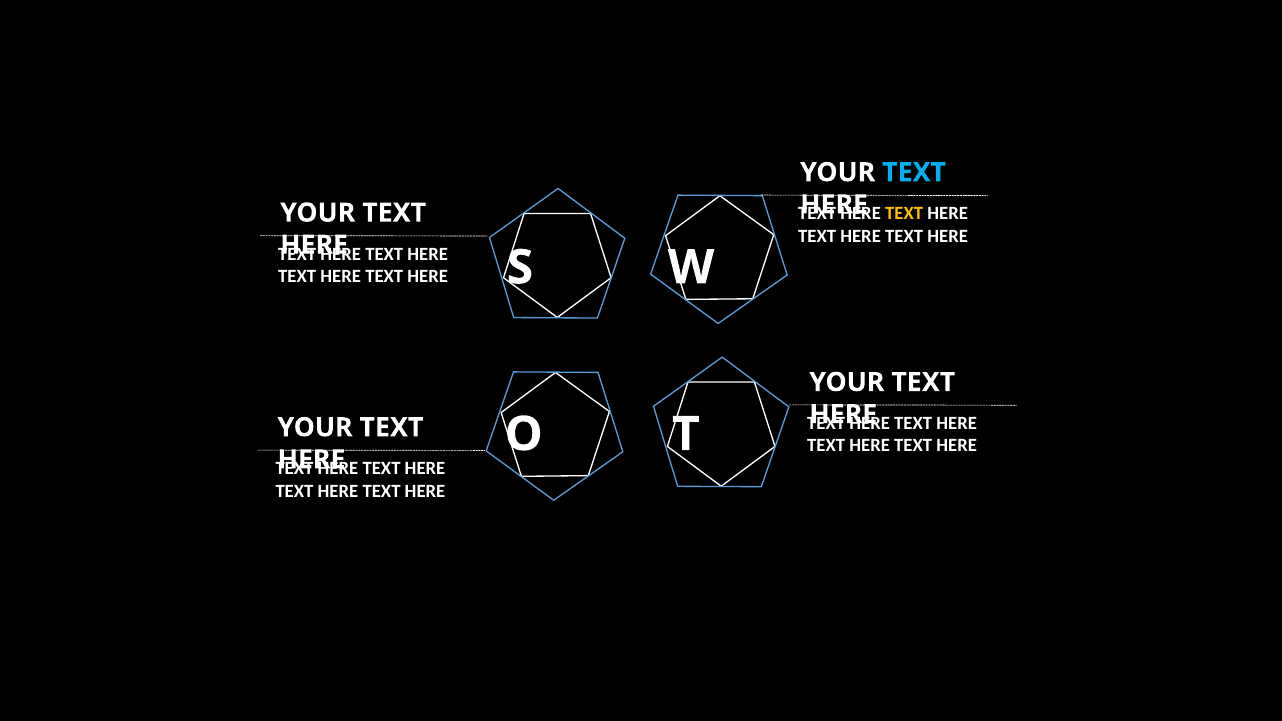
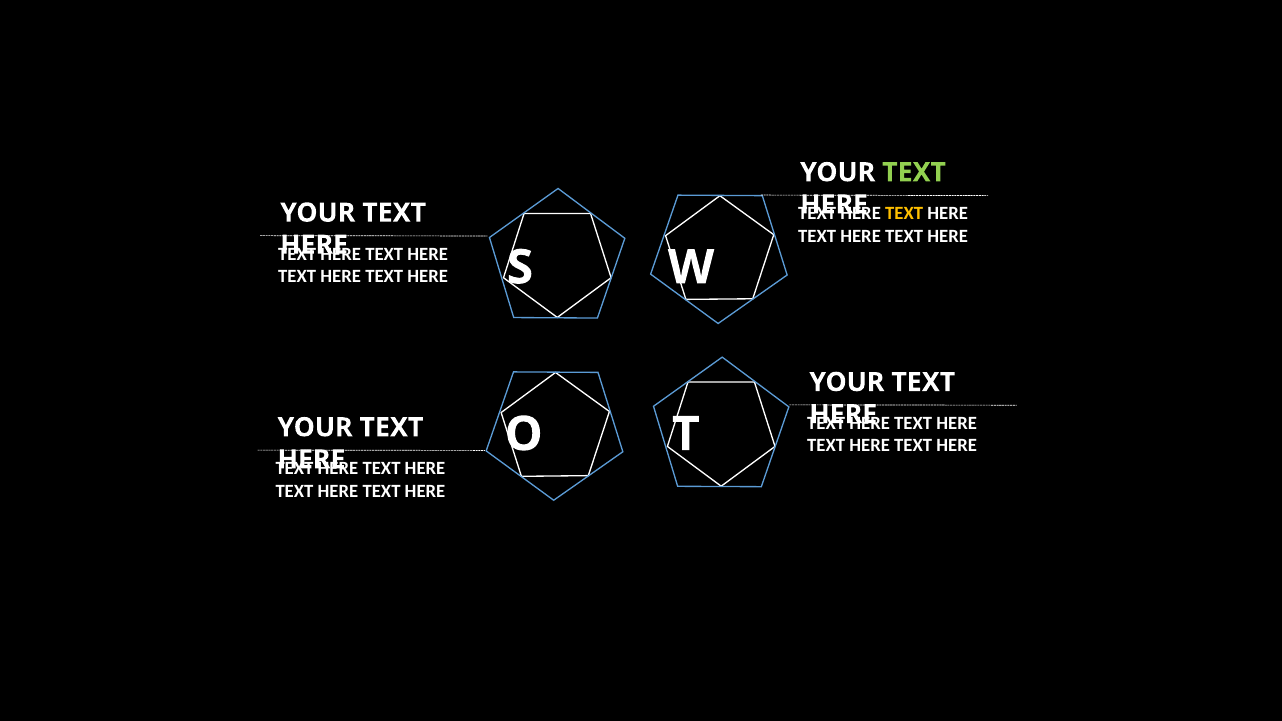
TEXT at (914, 173) colour: light blue -> light green
